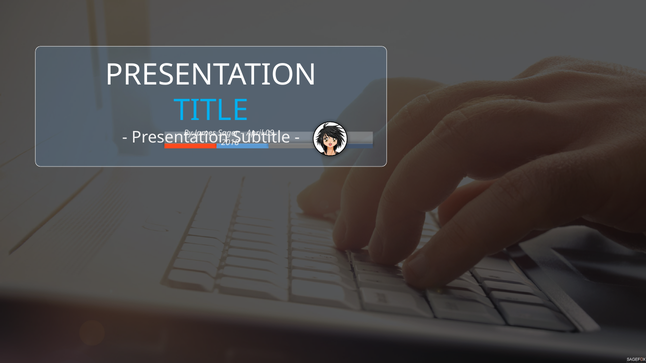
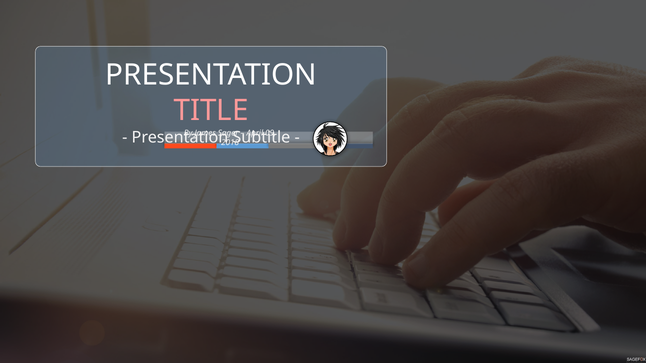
TITLE colour: light blue -> pink
